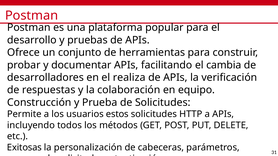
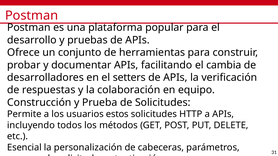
realiza: realiza -> setters
Exitosas: Exitosas -> Esencial
